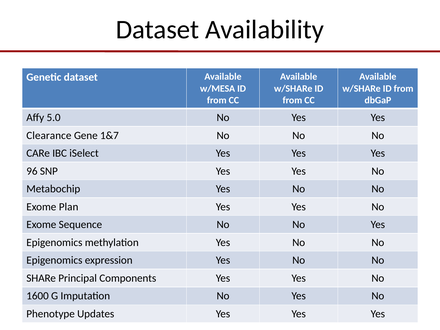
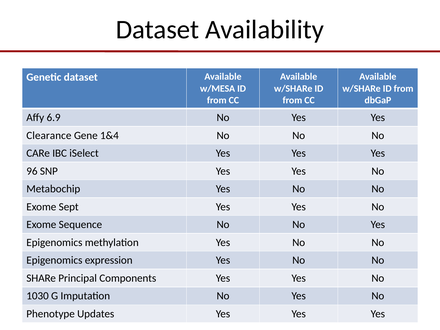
5.0: 5.0 -> 6.9
1&7: 1&7 -> 1&4
Plan: Plan -> Sept
1600: 1600 -> 1030
